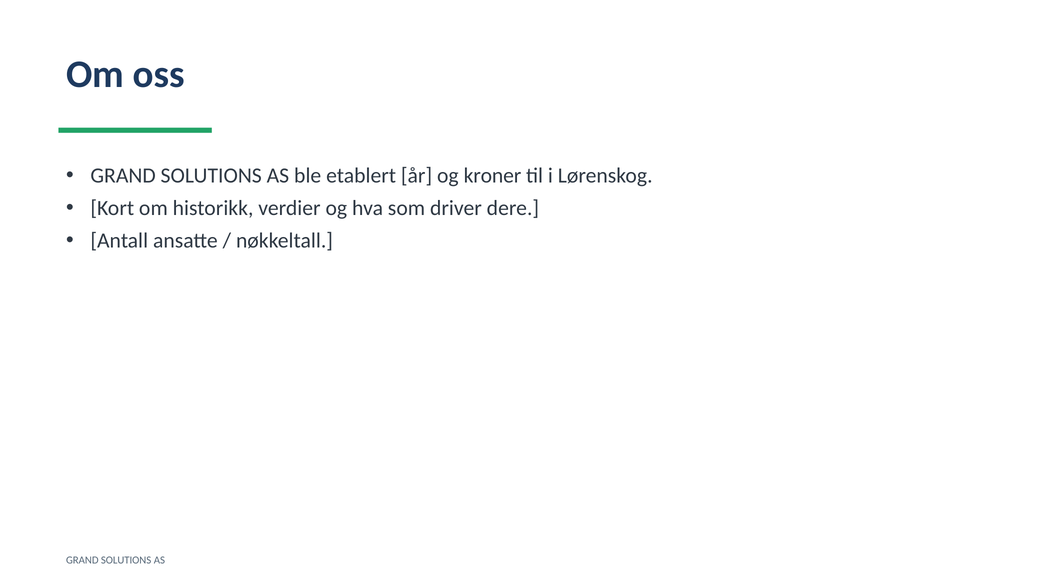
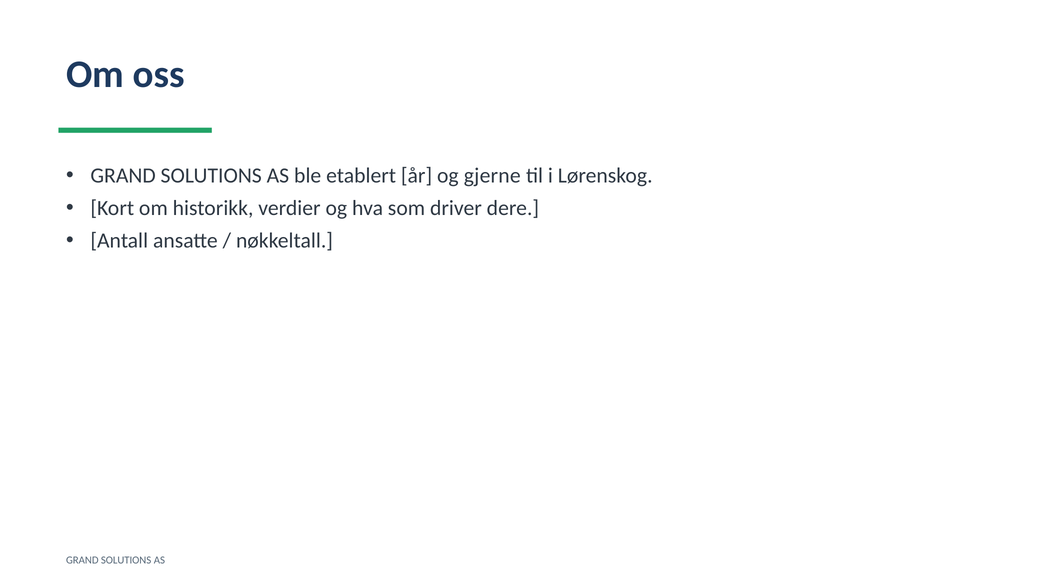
kroner: kroner -> gjerne
